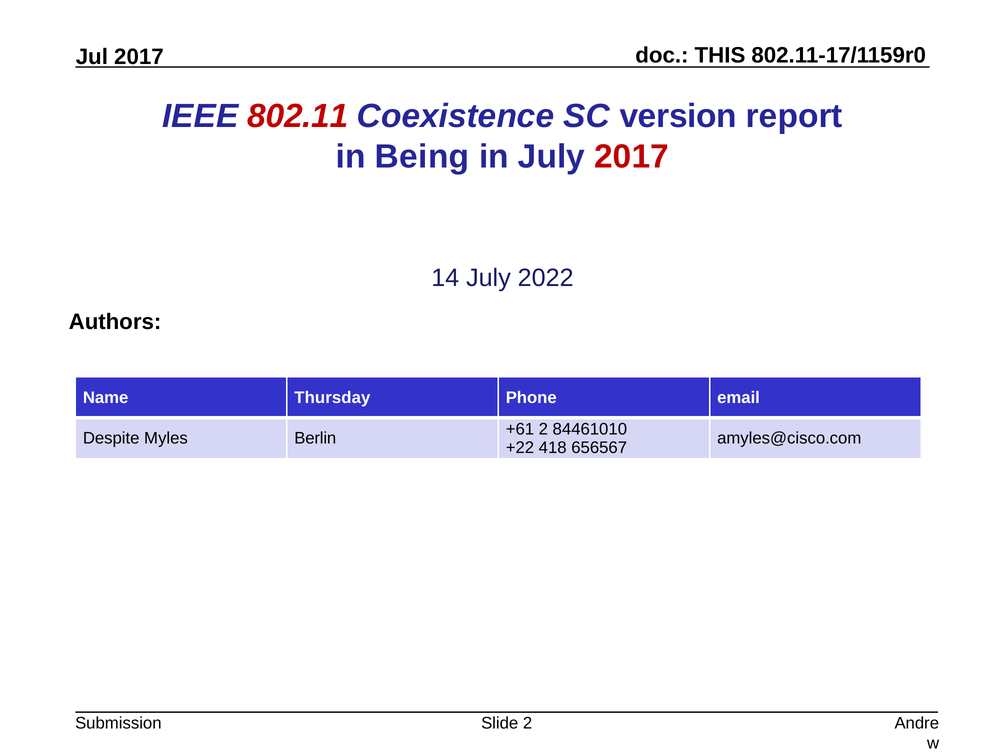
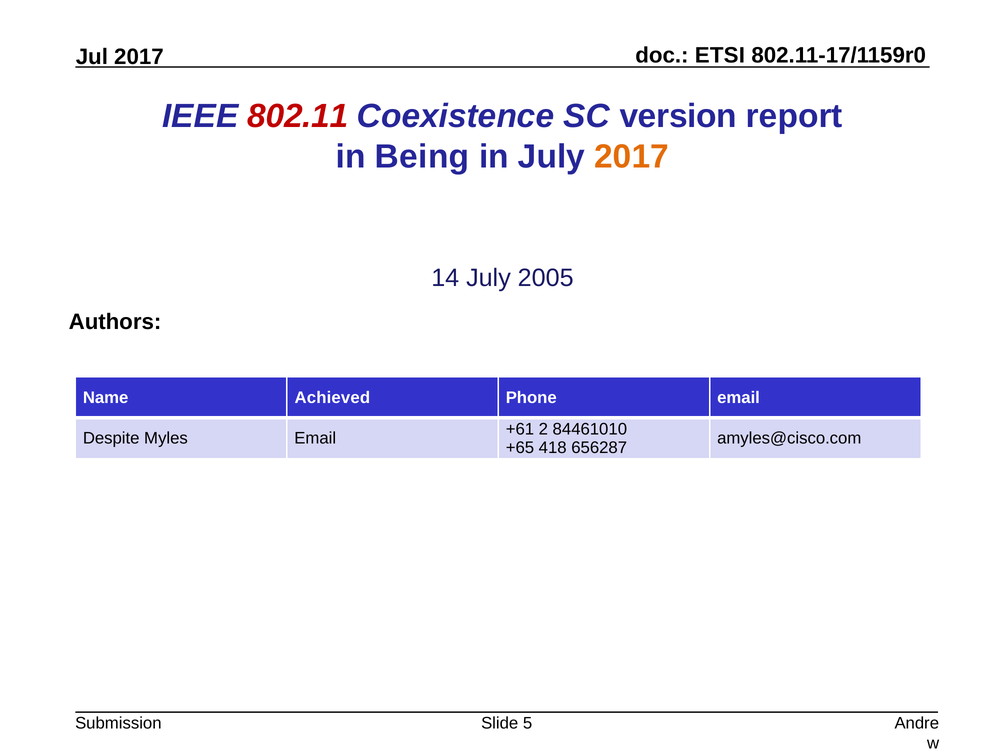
THIS: THIS -> ETSI
2017 at (632, 156) colour: red -> orange
2022: 2022 -> 2005
Thursday: Thursday -> Achieved
Myles Berlin: Berlin -> Email
+22: +22 -> +65
656567: 656567 -> 656287
Slide 2: 2 -> 5
